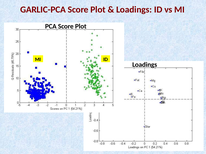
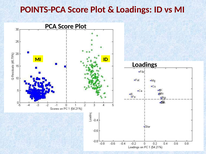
GARLIC-PCA: GARLIC-PCA -> POINTS-PCA
